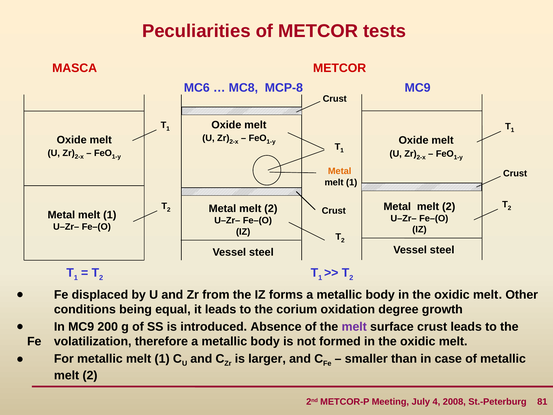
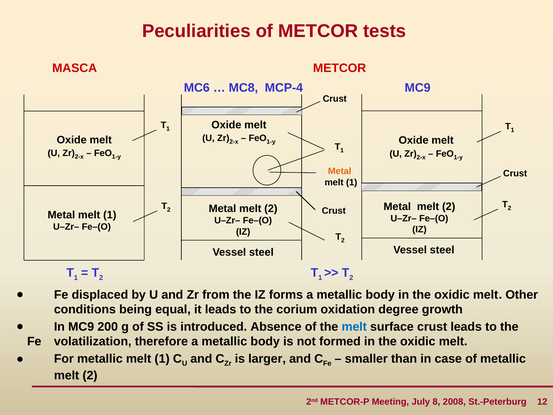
MCP-8: MCP-8 -> MCP-4
melt at (354, 326) colour: purple -> blue
4: 4 -> 8
81: 81 -> 12
